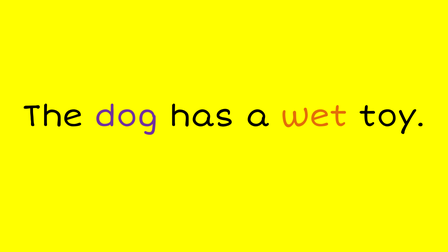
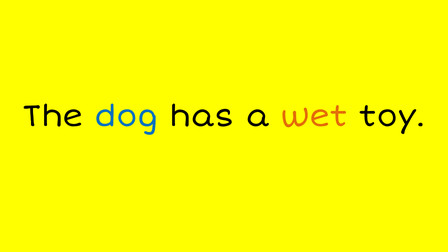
dog colour: purple -> blue
